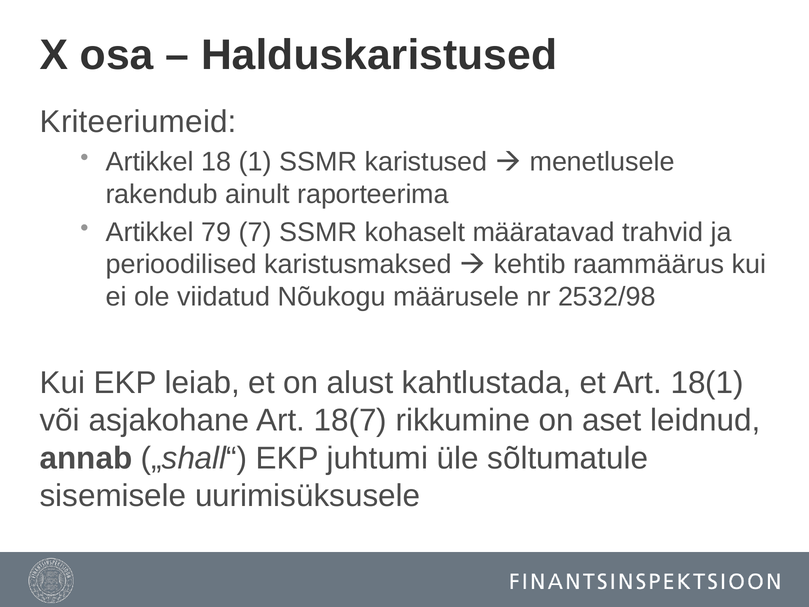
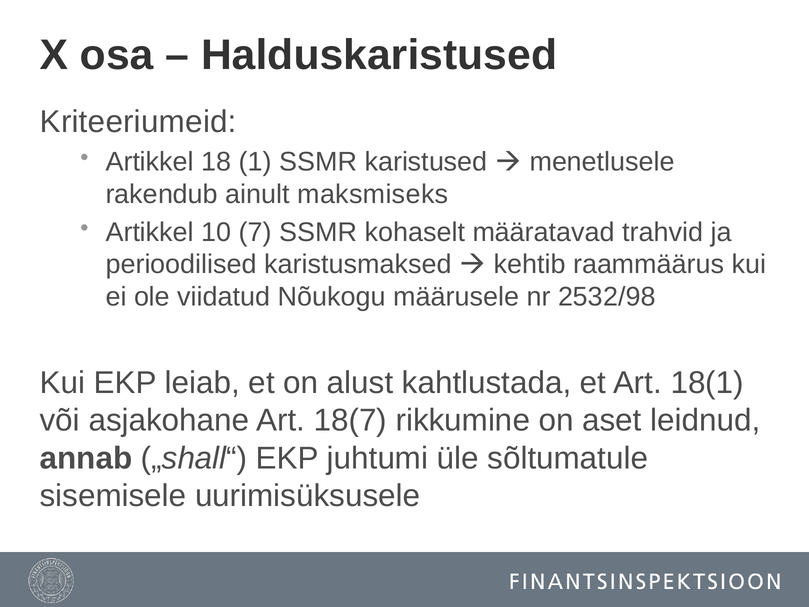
raporteerima: raporteerima -> maksmiseks
79: 79 -> 10
